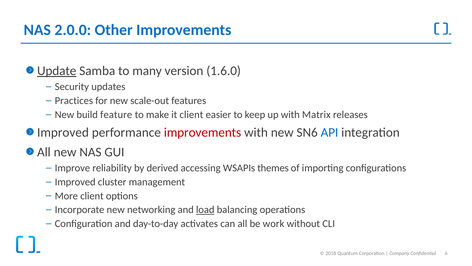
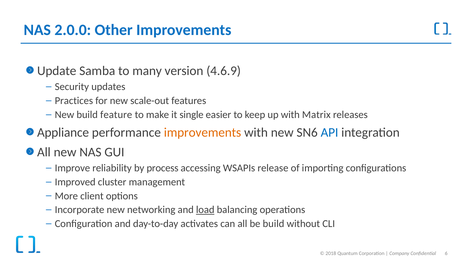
Update underline: present -> none
1.6.0: 1.6.0 -> 4.6.9
it client: client -> single
Improved at (63, 132): Improved -> Appliance
improvements at (203, 132) colour: red -> orange
derived: derived -> process
themes: themes -> release
be work: work -> build
